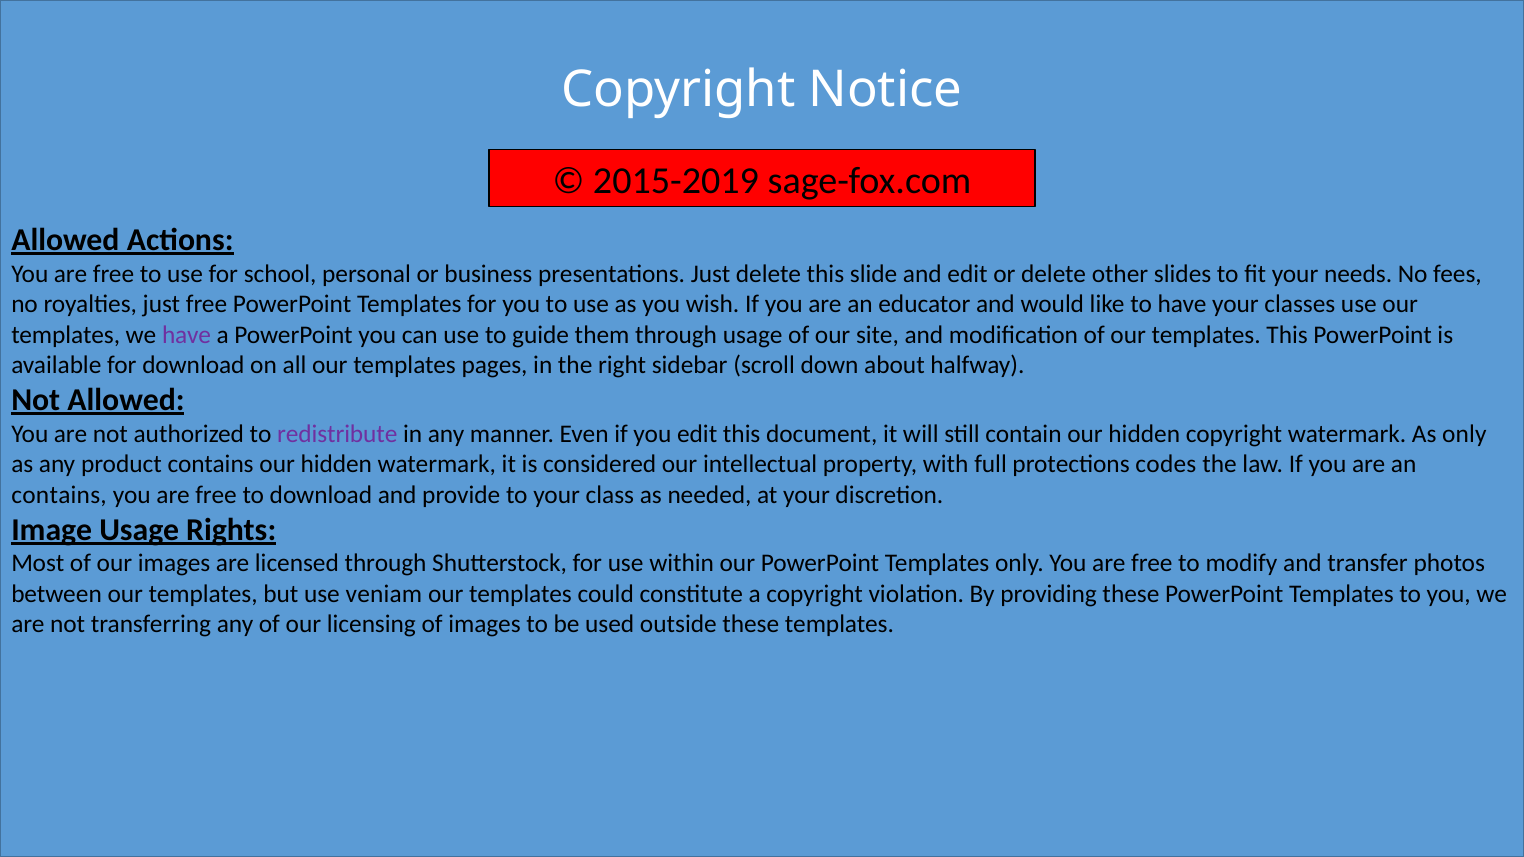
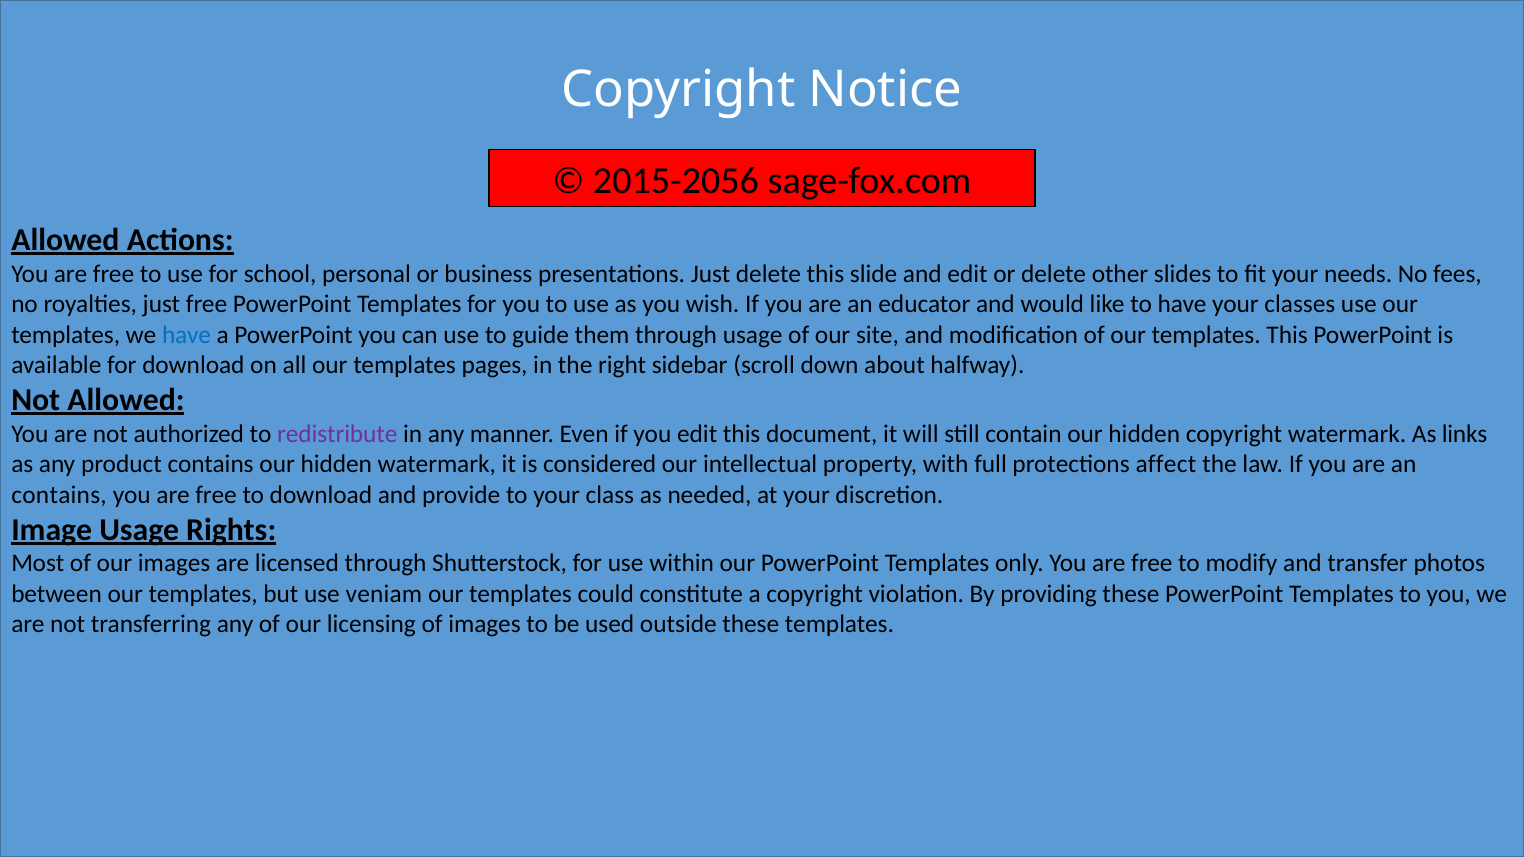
2015-2019: 2015-2019 -> 2015-2056
have at (187, 335) colour: purple -> blue
As only: only -> links
codes: codes -> affect
